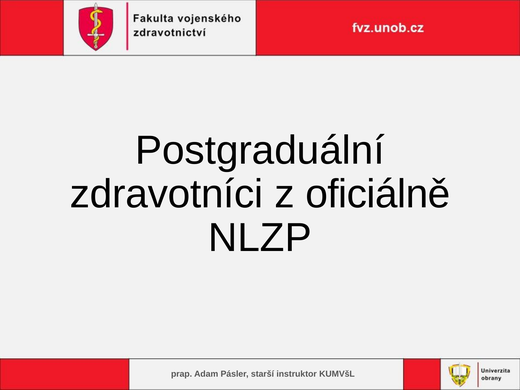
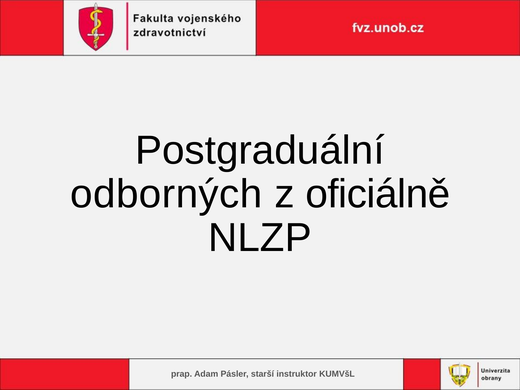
zdravotníci: zdravotníci -> odborných
